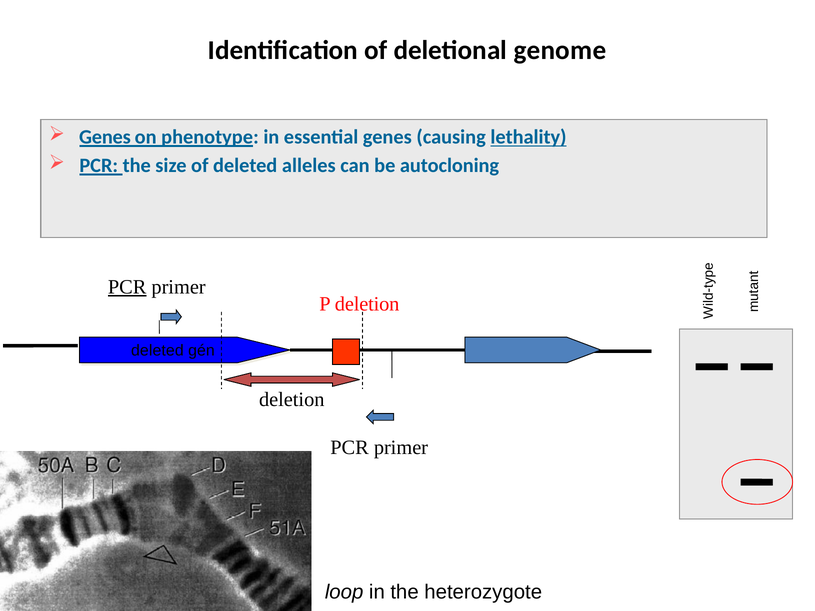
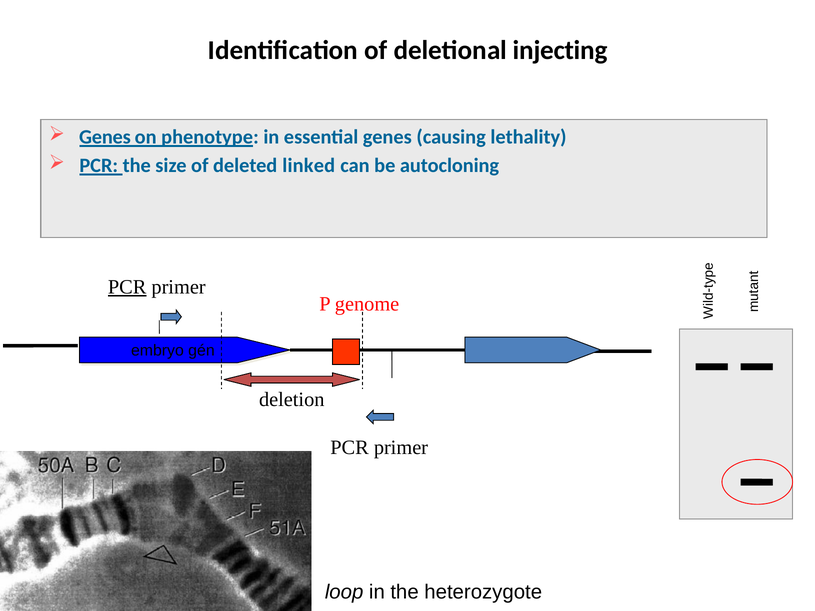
genome: genome -> injecting
lethality underline: present -> none
alleles: alleles -> linked
P deletion: deletion -> genome
deleted at (157, 351): deleted -> embryo
